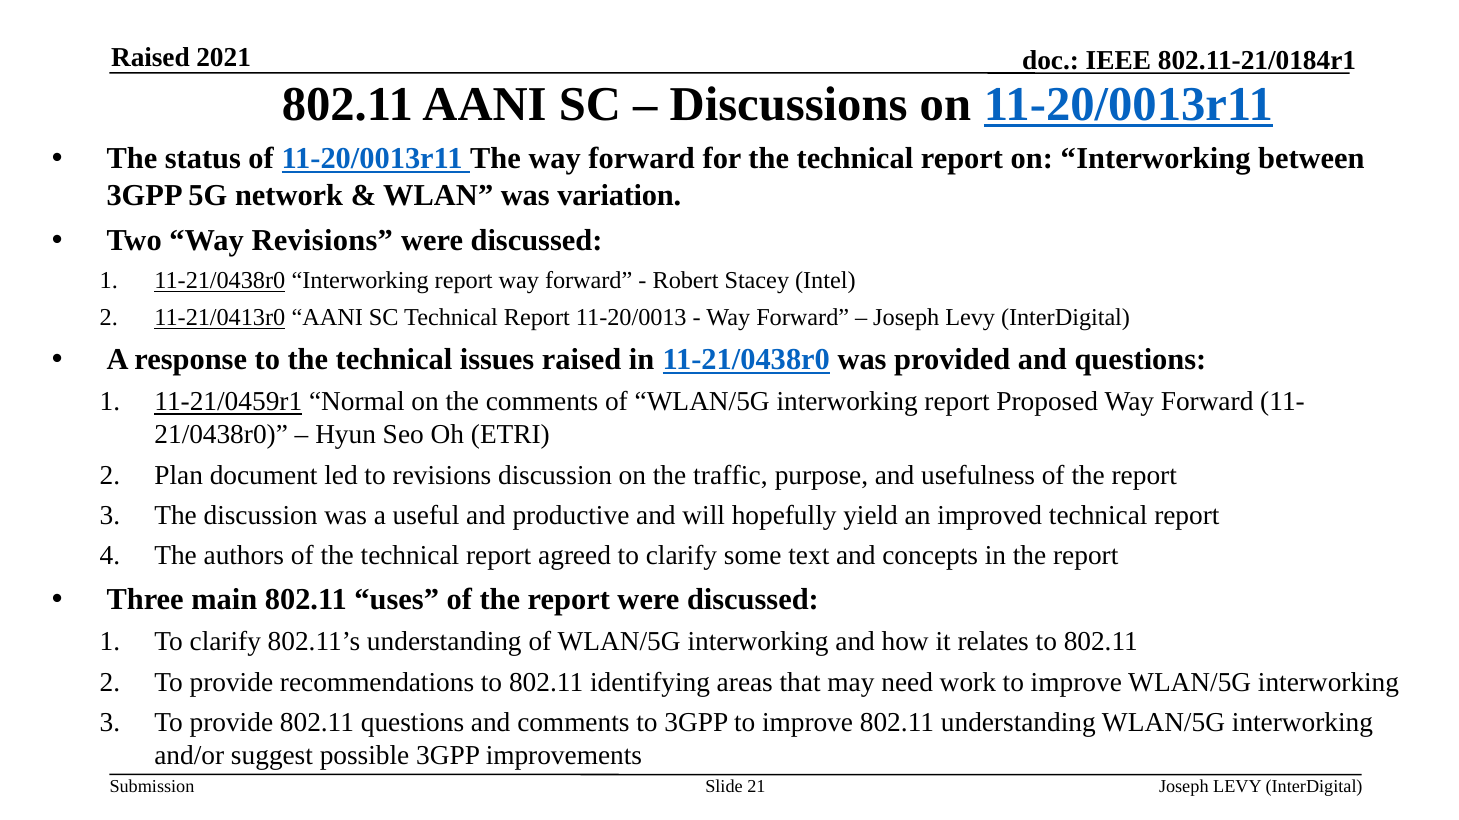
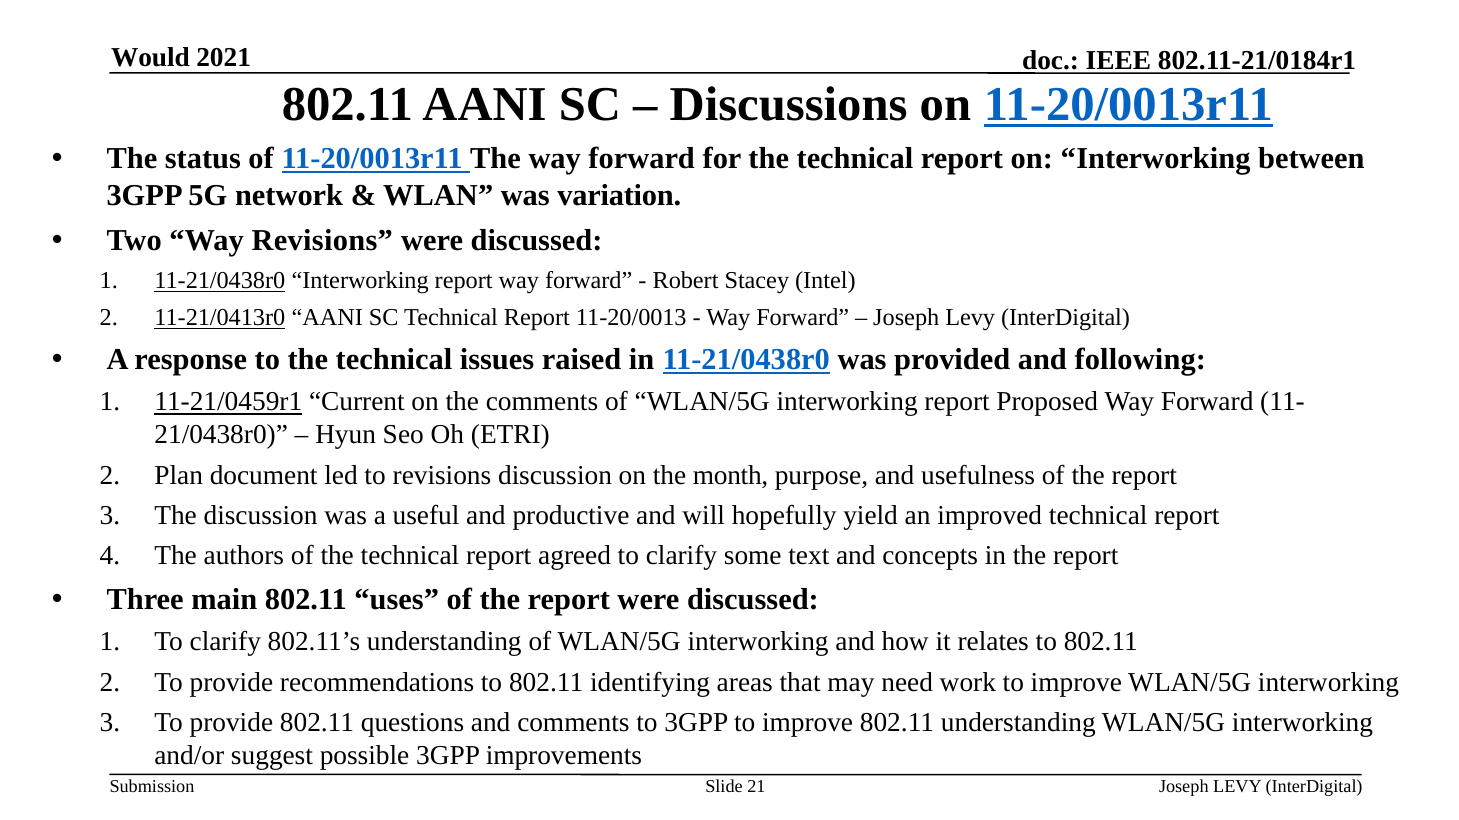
Raised at (150, 58): Raised -> Would
and questions: questions -> following
Normal: Normal -> Current
traffic: traffic -> month
